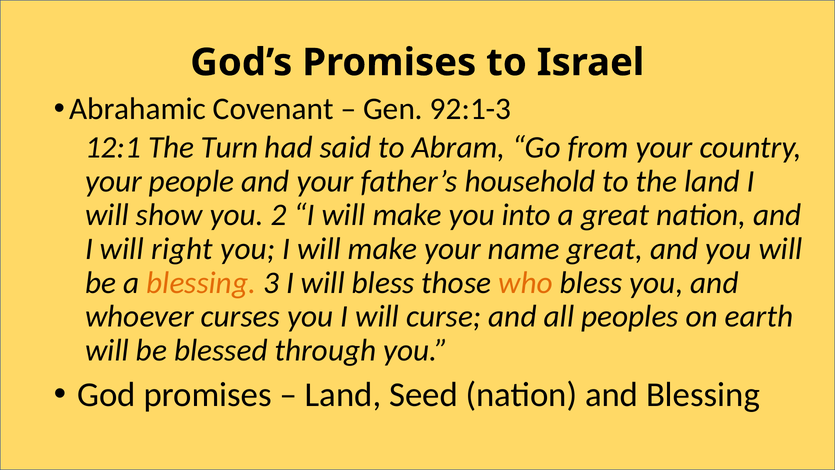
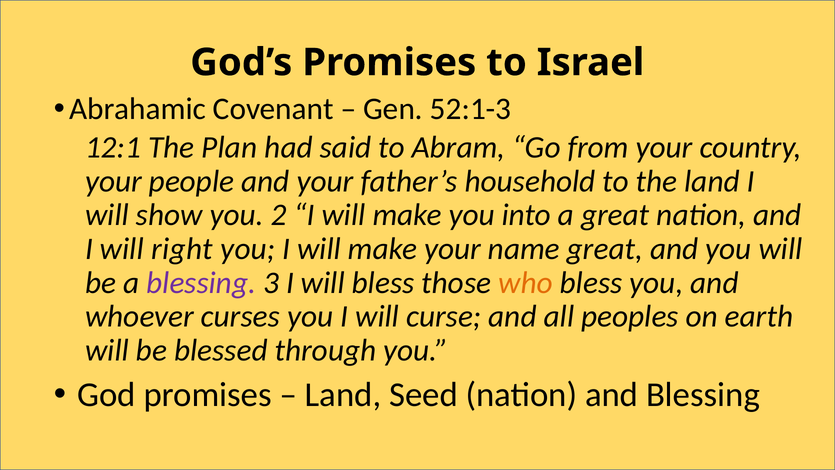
92:1-3: 92:1-3 -> 52:1-3
Turn: Turn -> Plan
blessing at (201, 283) colour: orange -> purple
